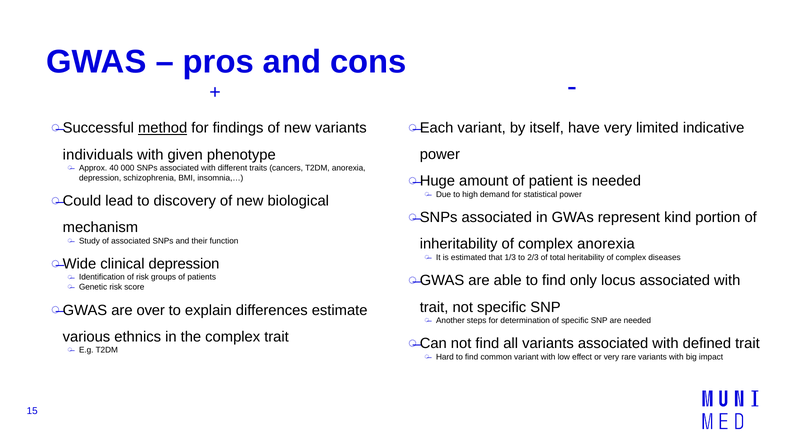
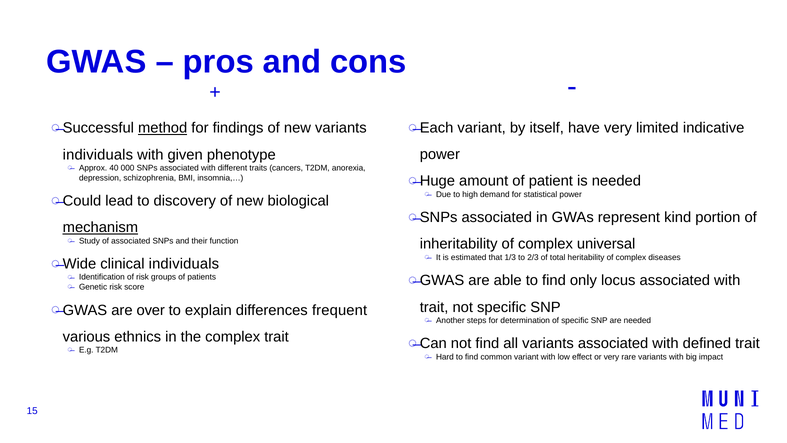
mechanism underline: none -> present
complex anorexia: anorexia -> universal
clinical depression: depression -> individuals
estimate: estimate -> frequent
